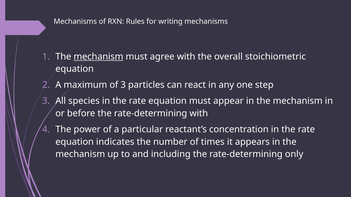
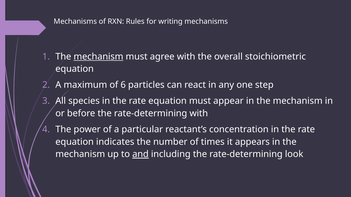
of 3: 3 -> 6
and underline: none -> present
only: only -> look
